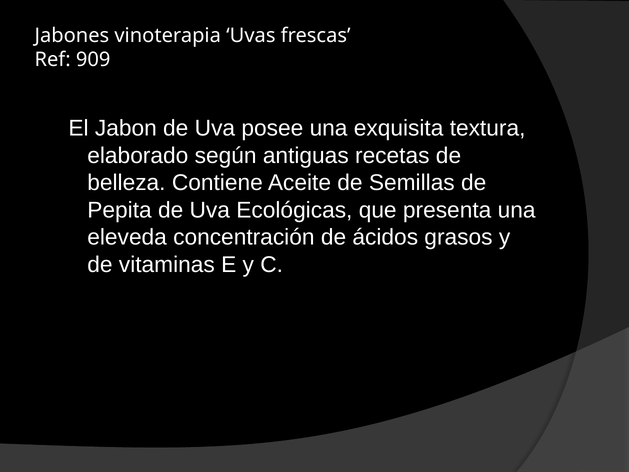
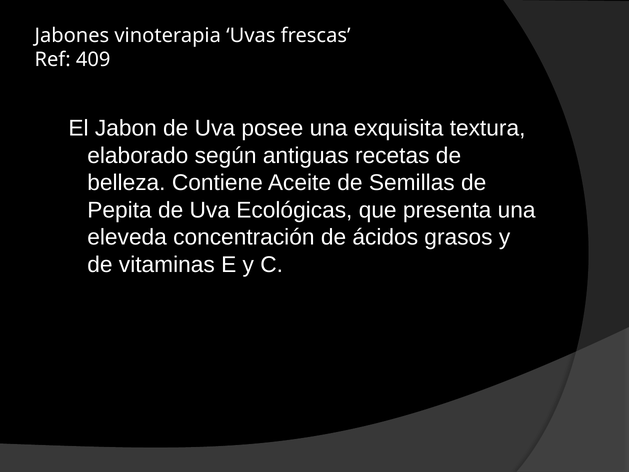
909: 909 -> 409
